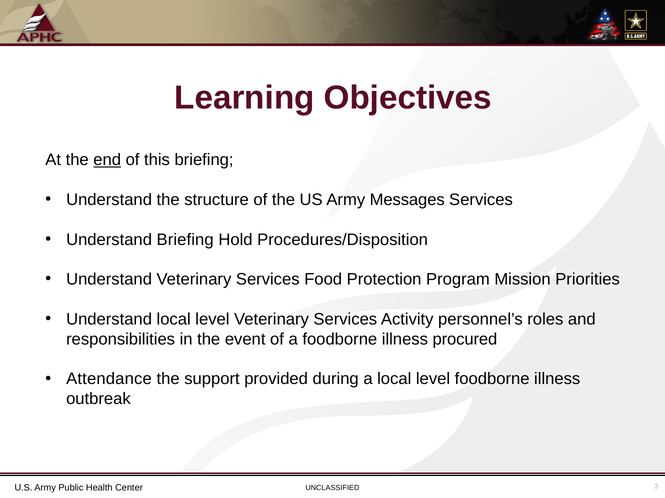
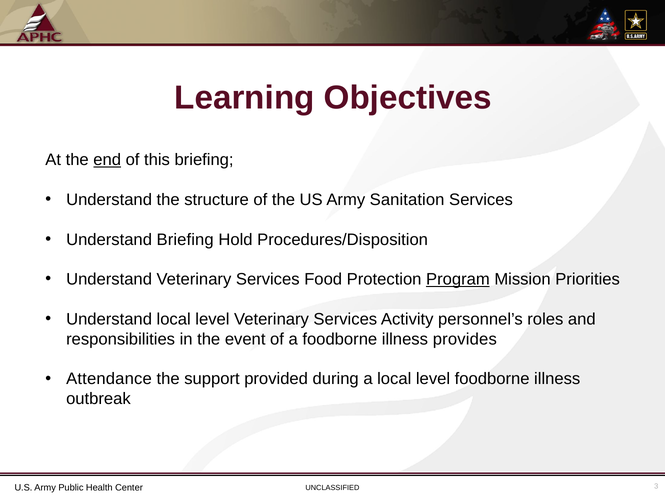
Messages: Messages -> Sanitation
Program underline: none -> present
procured: procured -> provides
